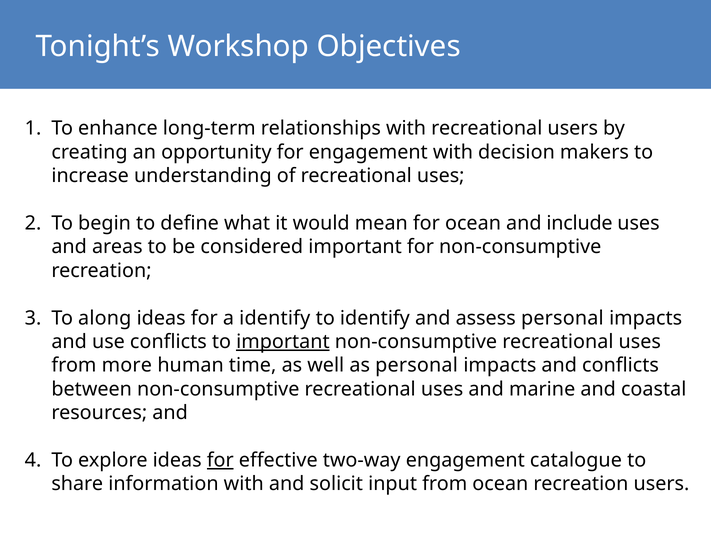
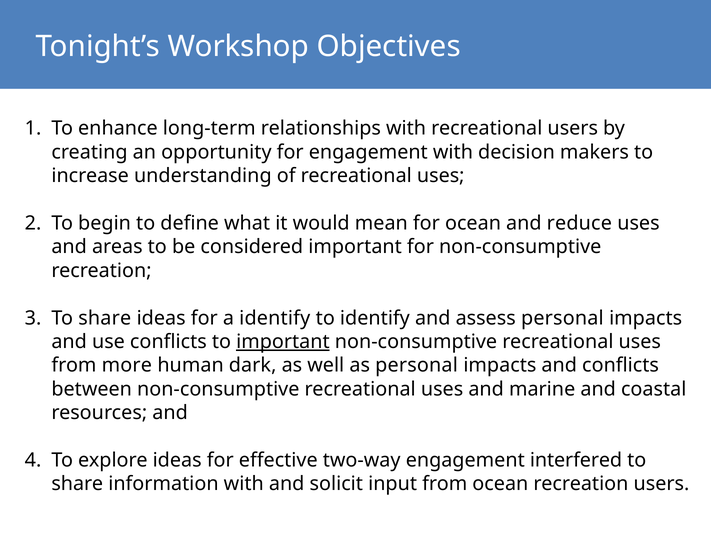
include: include -> reduce
along at (105, 318): along -> share
time: time -> dark
for at (220, 460) underline: present -> none
catalogue: catalogue -> interfered
